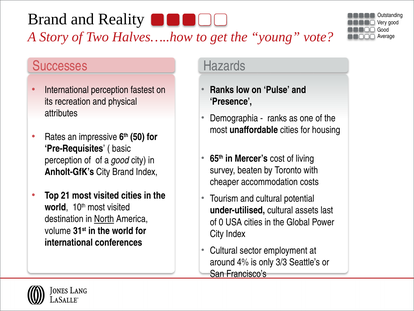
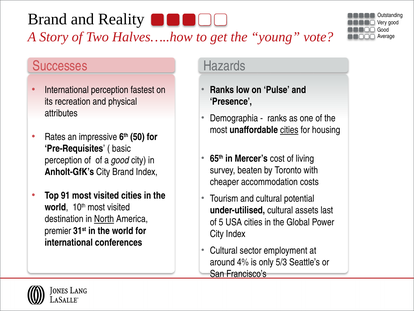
cities at (289, 130) underline: none -> present
21: 21 -> 91
0: 0 -> 5
volume: volume -> premier
3/3: 3/3 -> 5/3
